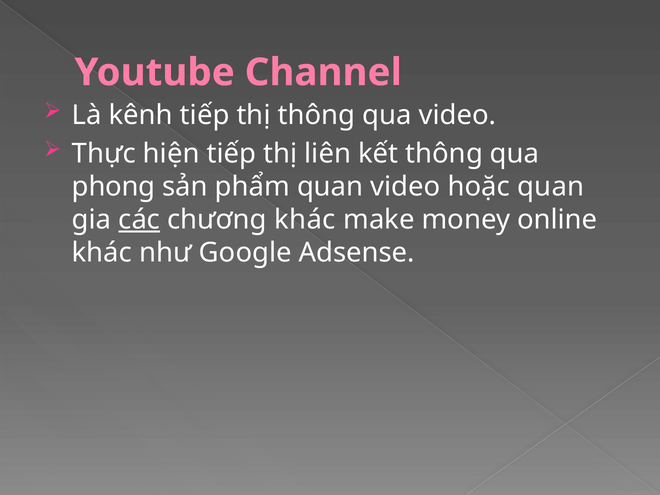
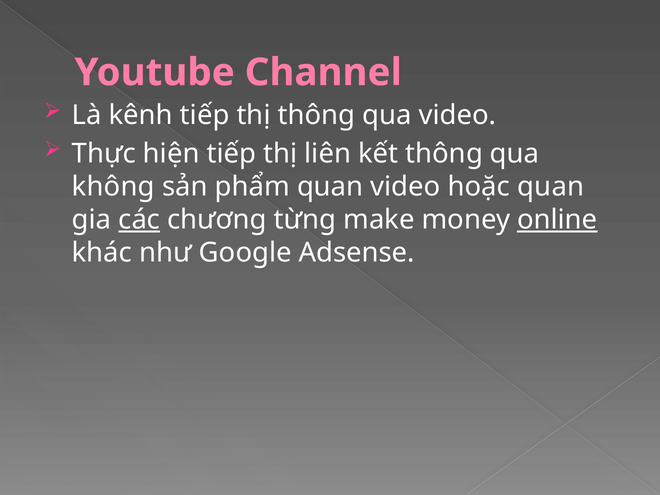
phong: phong -> không
chương khác: khác -> từng
online underline: none -> present
